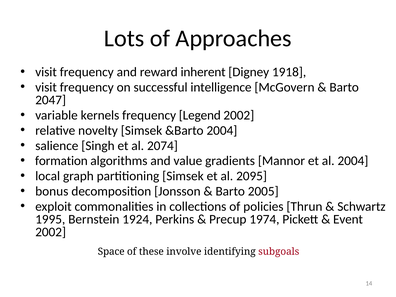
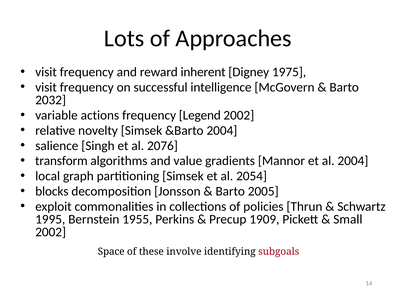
1918: 1918 -> 1975
2047: 2047 -> 2032
kernels: kernels -> actions
2074: 2074 -> 2076
formation: formation -> transform
2095: 2095 -> 2054
bonus: bonus -> blocks
1924: 1924 -> 1955
1974: 1974 -> 1909
Event: Event -> Small
